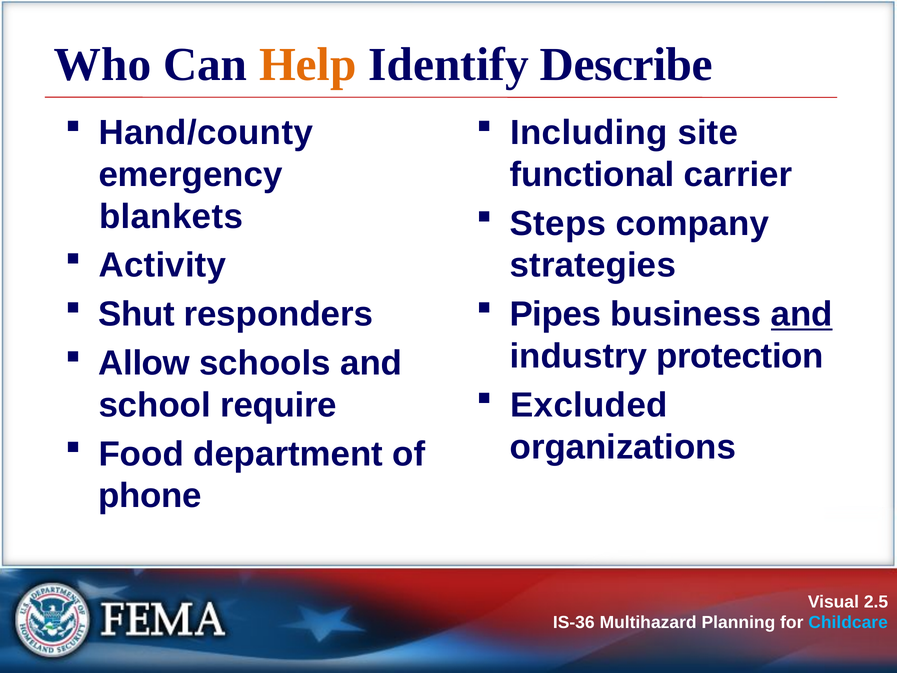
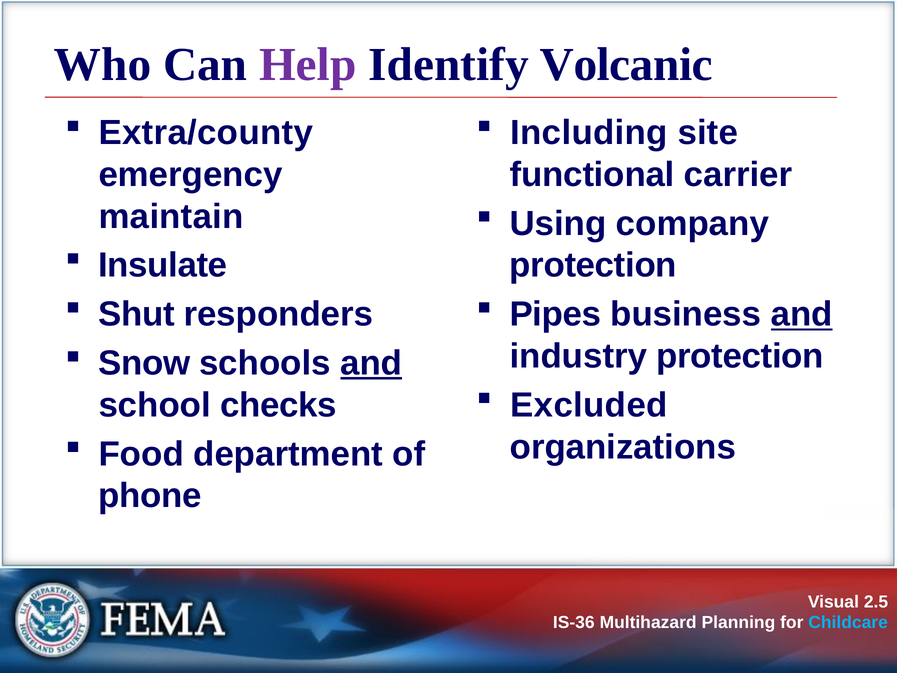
Help colour: orange -> purple
Describe: Describe -> Volcanic
Hand/county: Hand/county -> Extra/county
blankets: blankets -> maintain
Steps: Steps -> Using
Activity: Activity -> Insulate
strategies at (593, 265): strategies -> protection
Allow: Allow -> Snow
and at (371, 363) underline: none -> present
require: require -> checks
